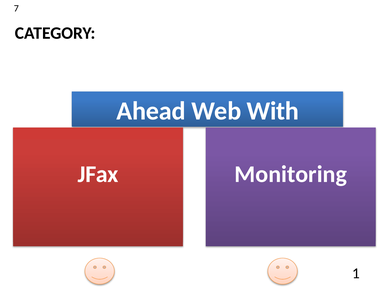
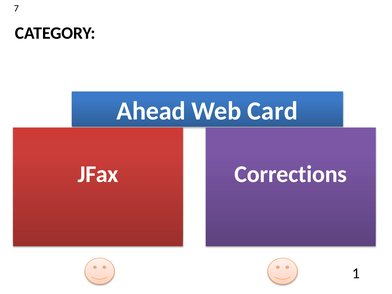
With: With -> Card
Monitoring: Monitoring -> Corrections
